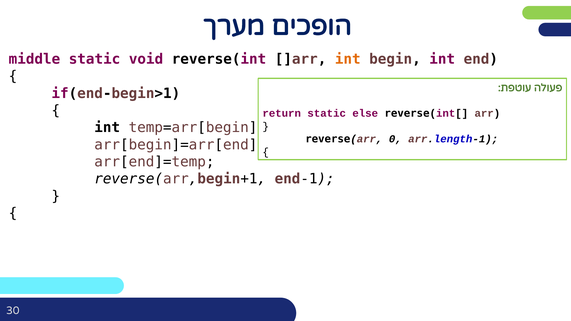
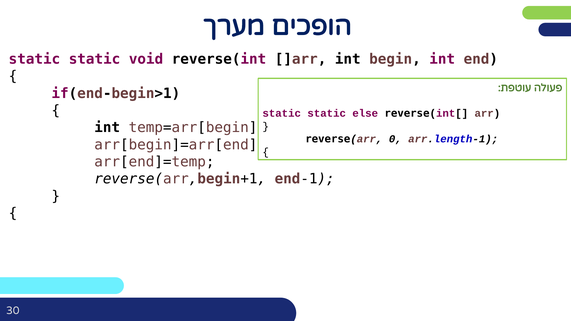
middle at (34, 59): middle -> static
int at (348, 59) colour: orange -> black
return at (282, 113): return -> static
